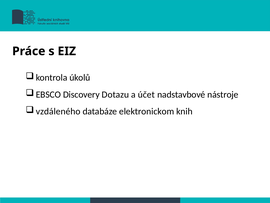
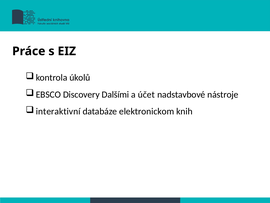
Dotazu: Dotazu -> Dalšími
vzdáleného: vzdáleného -> interaktivní
